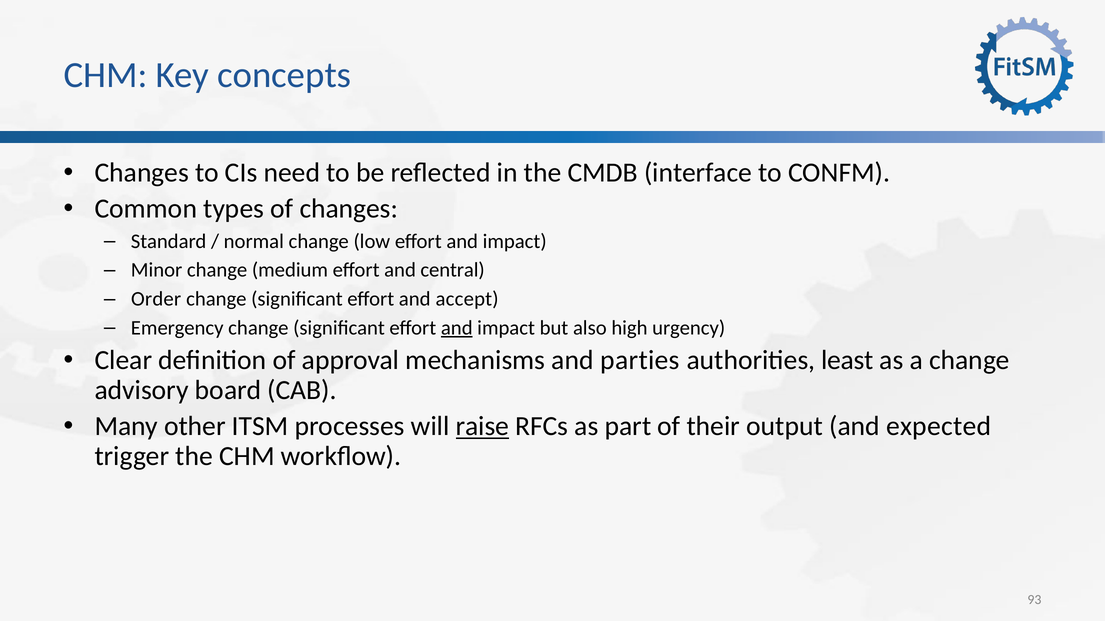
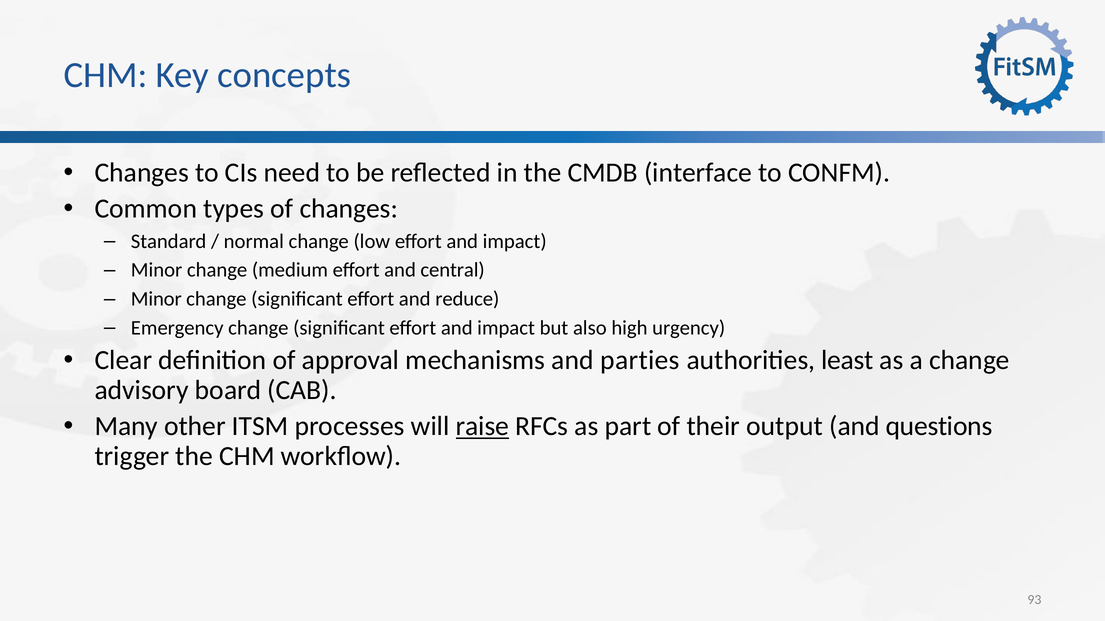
Order at (156, 299): Order -> Minor
accept: accept -> reduce
and at (457, 328) underline: present -> none
expected: expected -> questions
